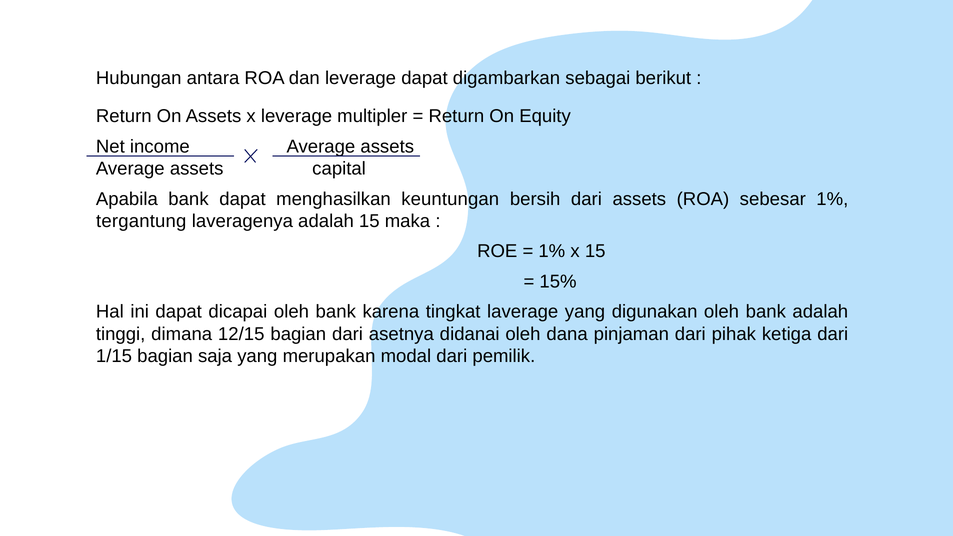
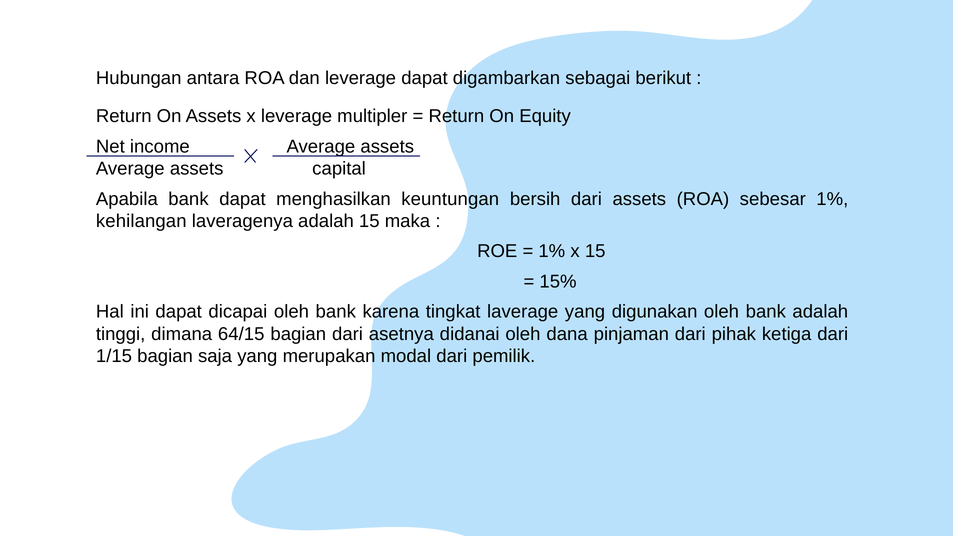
tergantung: tergantung -> kehilangan
12/15: 12/15 -> 64/15
